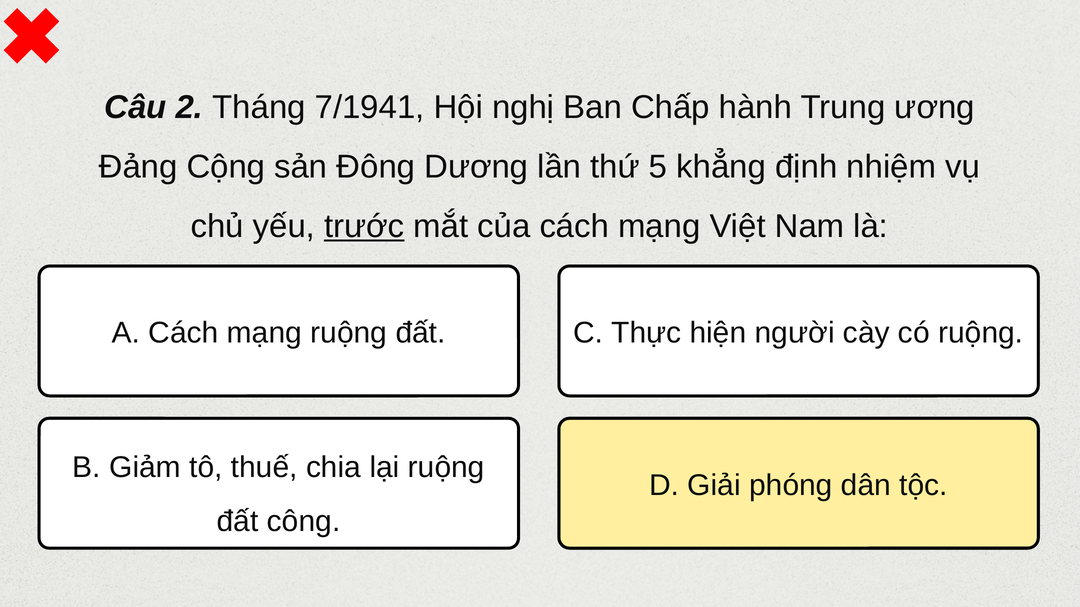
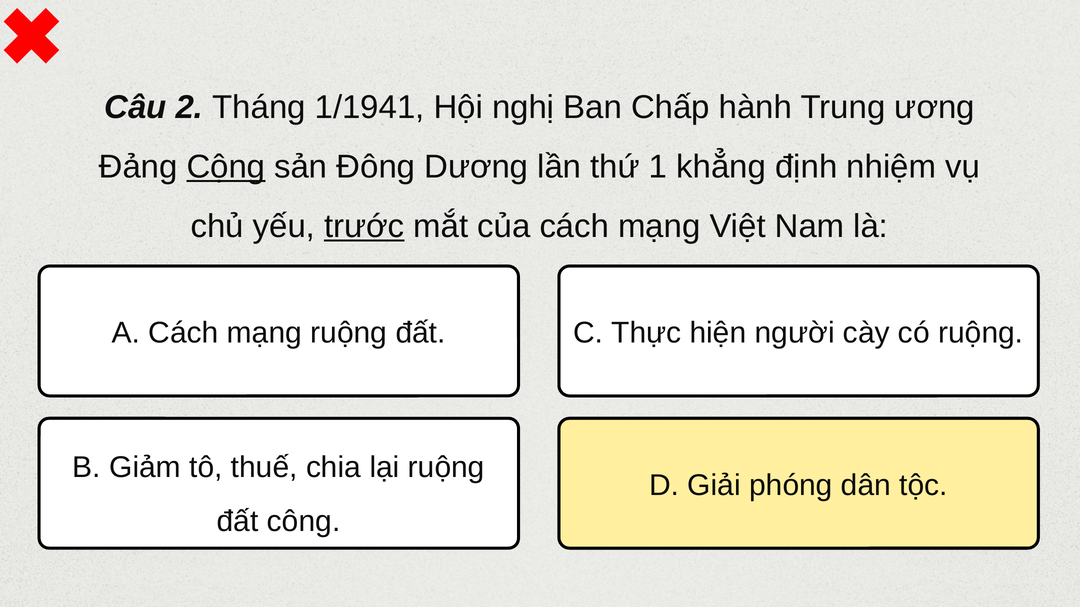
7/1941: 7/1941 -> 1/1941
Cộng underline: none -> present
5: 5 -> 1
